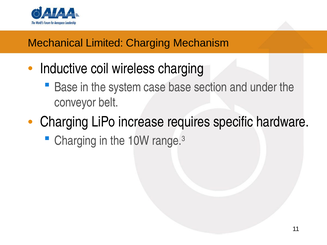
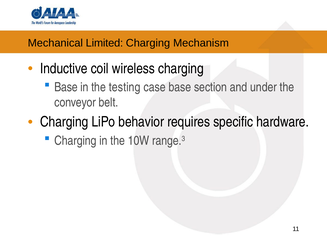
system: system -> testing
increase: increase -> behavior
